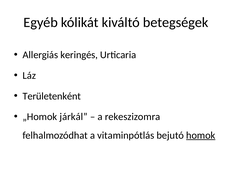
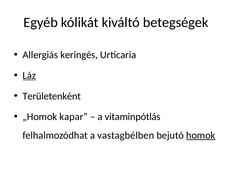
Láz underline: none -> present
járkál: járkál -> kapar
rekeszizomra: rekeszizomra -> vitaminpótlás
vitaminpótlás: vitaminpótlás -> vastagbélben
